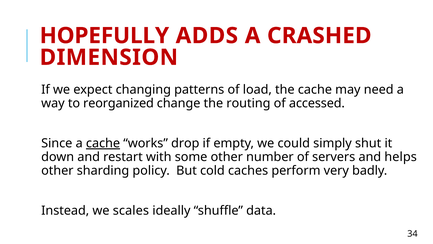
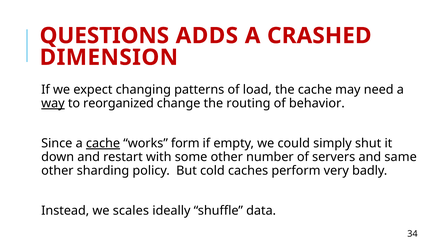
HOPEFULLY: HOPEFULLY -> QUESTIONS
way underline: none -> present
accessed: accessed -> behavior
drop: drop -> form
helps: helps -> same
